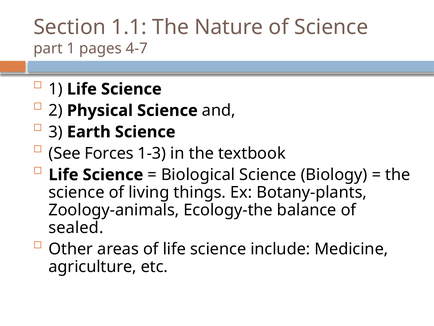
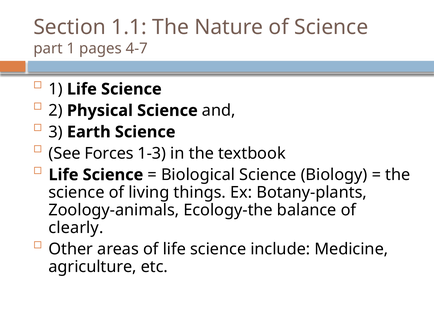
sealed: sealed -> clearly
